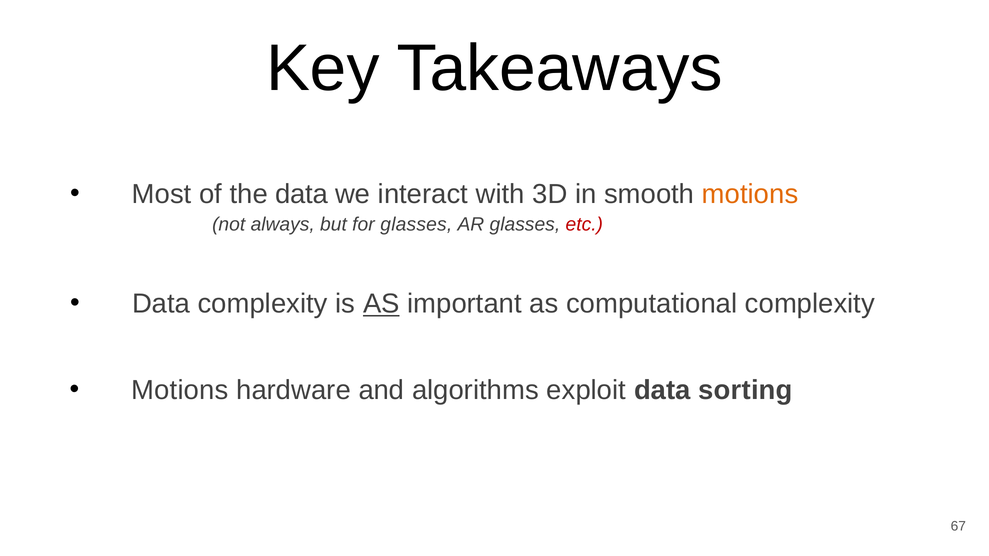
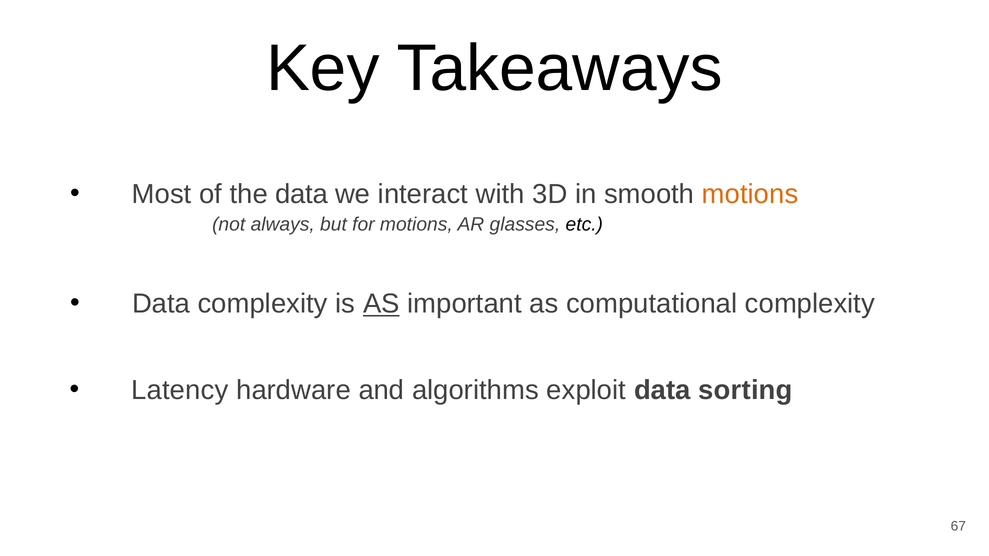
for glasses: glasses -> motions
etc colour: red -> black
Motions at (180, 390): Motions -> Latency
